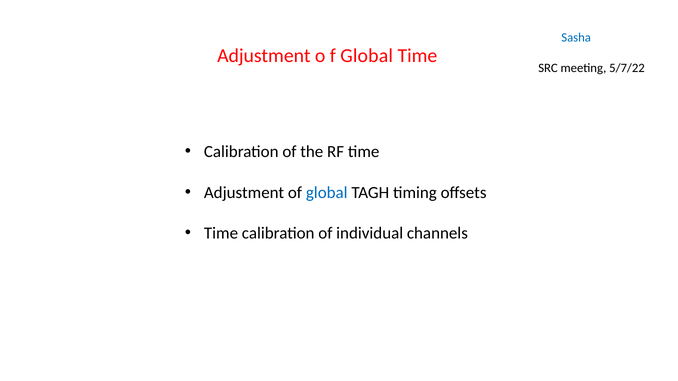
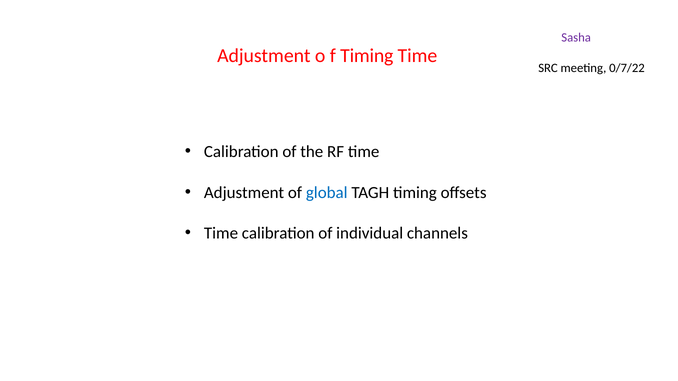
Sasha colour: blue -> purple
f Global: Global -> Timing
5/7/22: 5/7/22 -> 0/7/22
